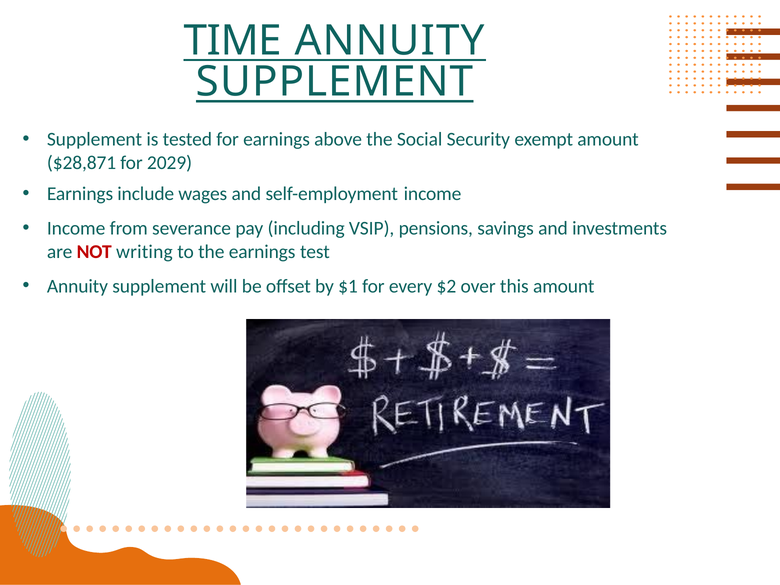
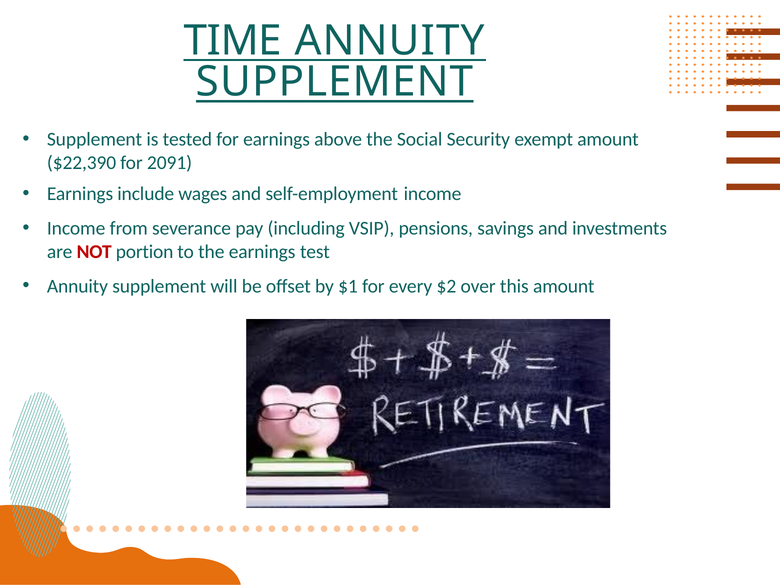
$28,871: $28,871 -> $22,390
2029: 2029 -> 2091
writing: writing -> portion
